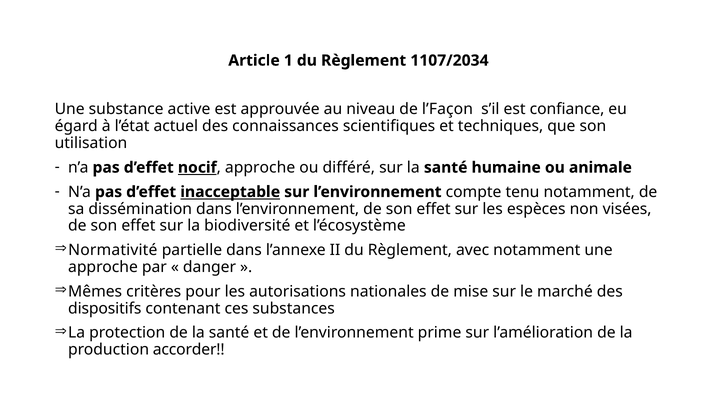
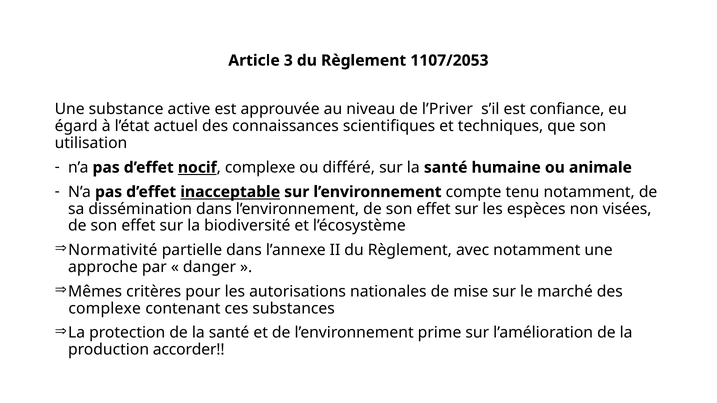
1: 1 -> 3
1107/2034: 1107/2034 -> 1107/2053
l’Façon: l’Façon -> l’Priver
approche at (260, 168): approche -> complexe
dispositifs at (105, 309): dispositifs -> complexe
